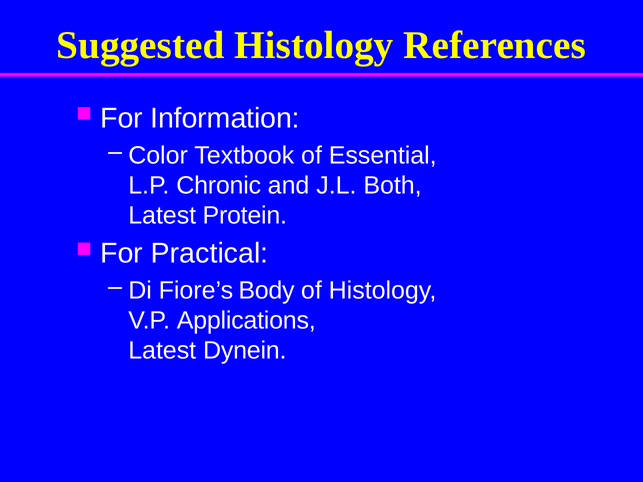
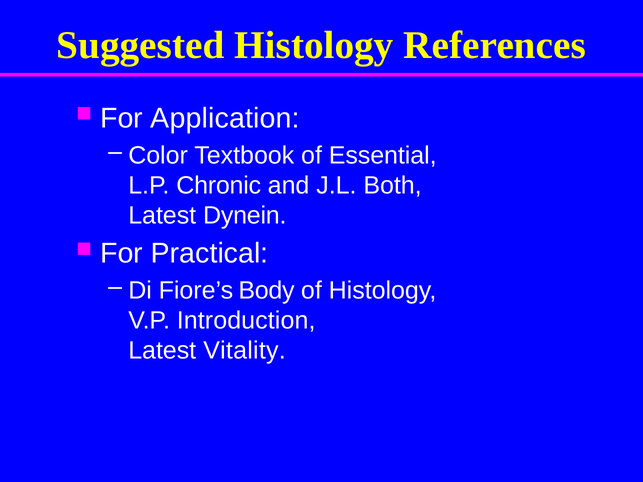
Information: Information -> Application
Protein: Protein -> Dynein
Applications: Applications -> Introduction
Dynein: Dynein -> Vitality
